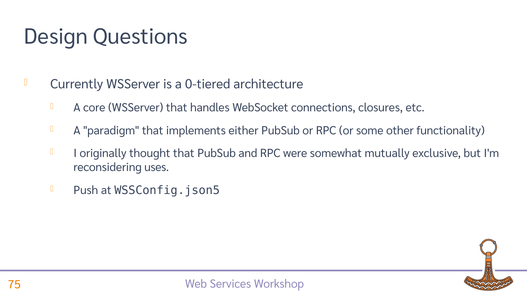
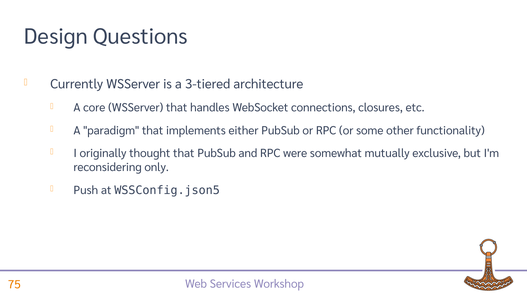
0-tiered: 0-tiered -> 3-tiered
uses: uses -> only
